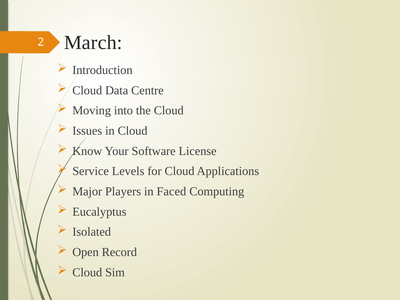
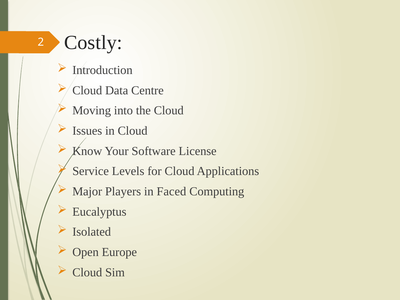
March: March -> Costly
Record: Record -> Europe
